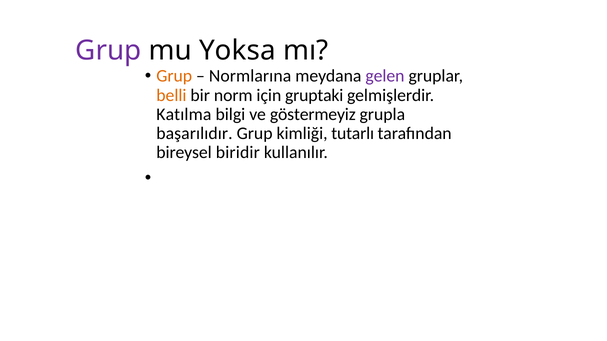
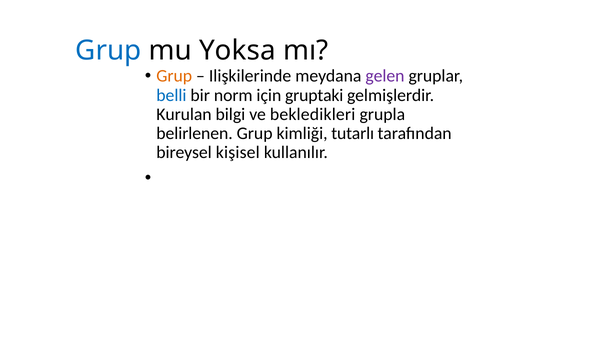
Grup at (108, 51) colour: purple -> blue
Normlarına: Normlarına -> Ilişkilerinde
belli colour: orange -> blue
Katılma: Katılma -> Kurulan
göstermeyiz: göstermeyiz -> bekledikleri
başarılıdır: başarılıdır -> belirlenen
biridir: biridir -> kişisel
